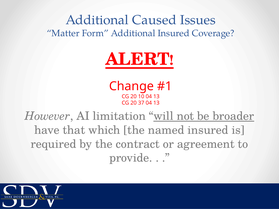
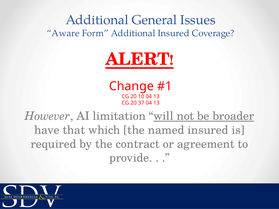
Caused: Caused -> General
Matter: Matter -> Aware
